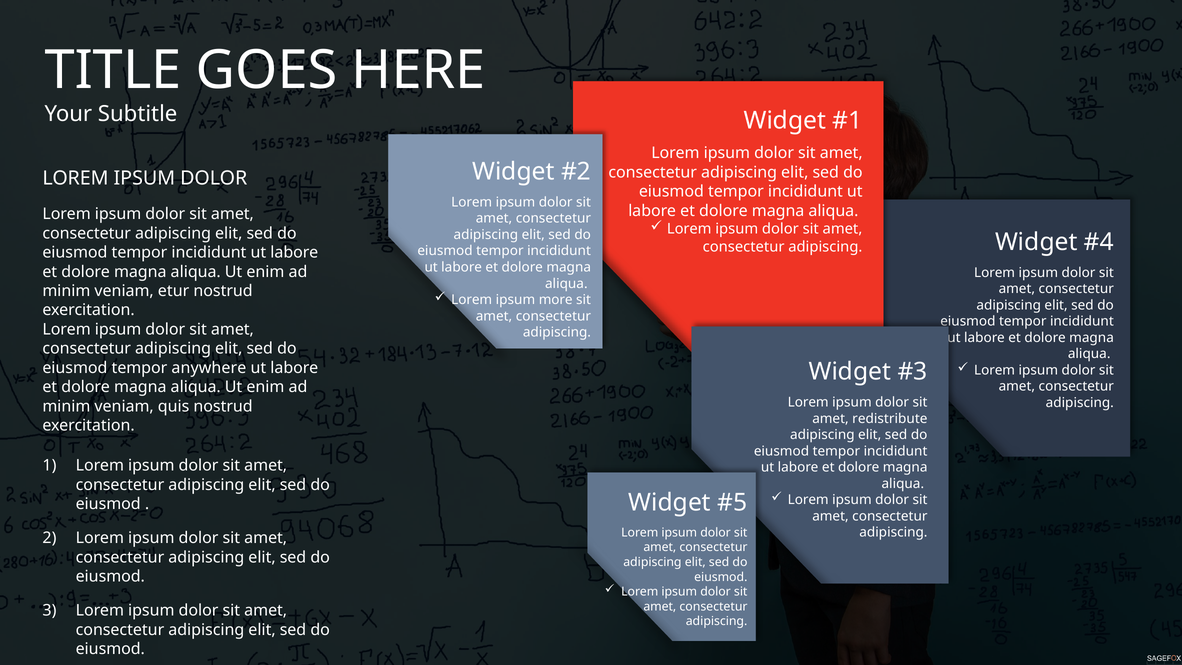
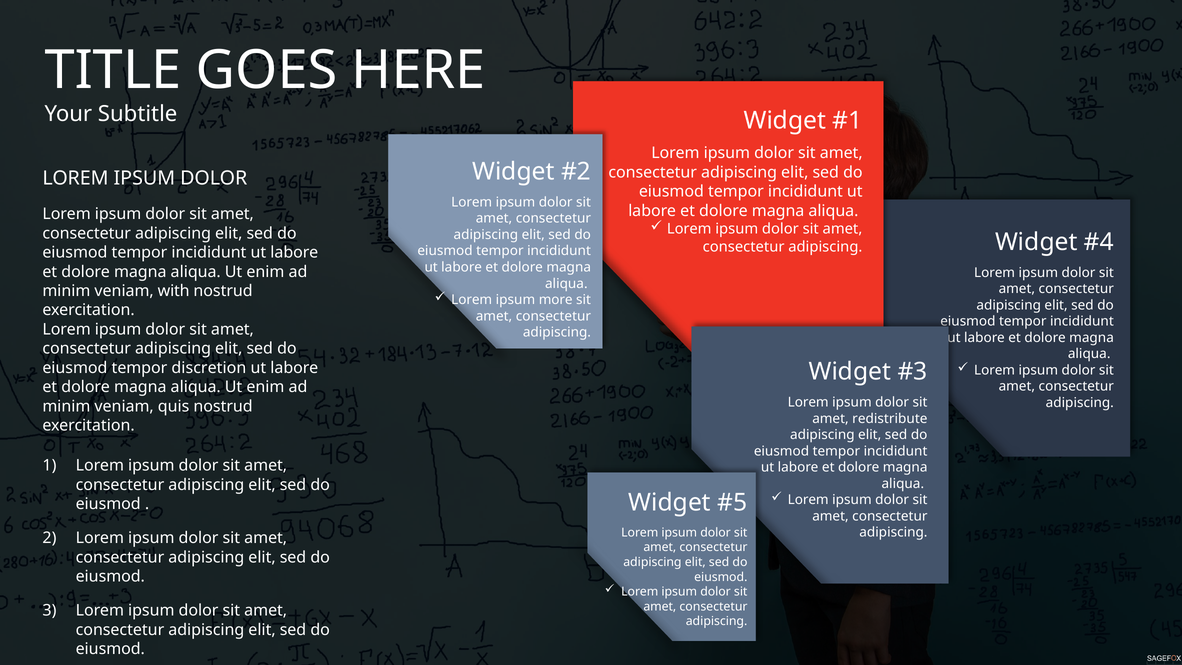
etur: etur -> with
anywhere: anywhere -> discretion
